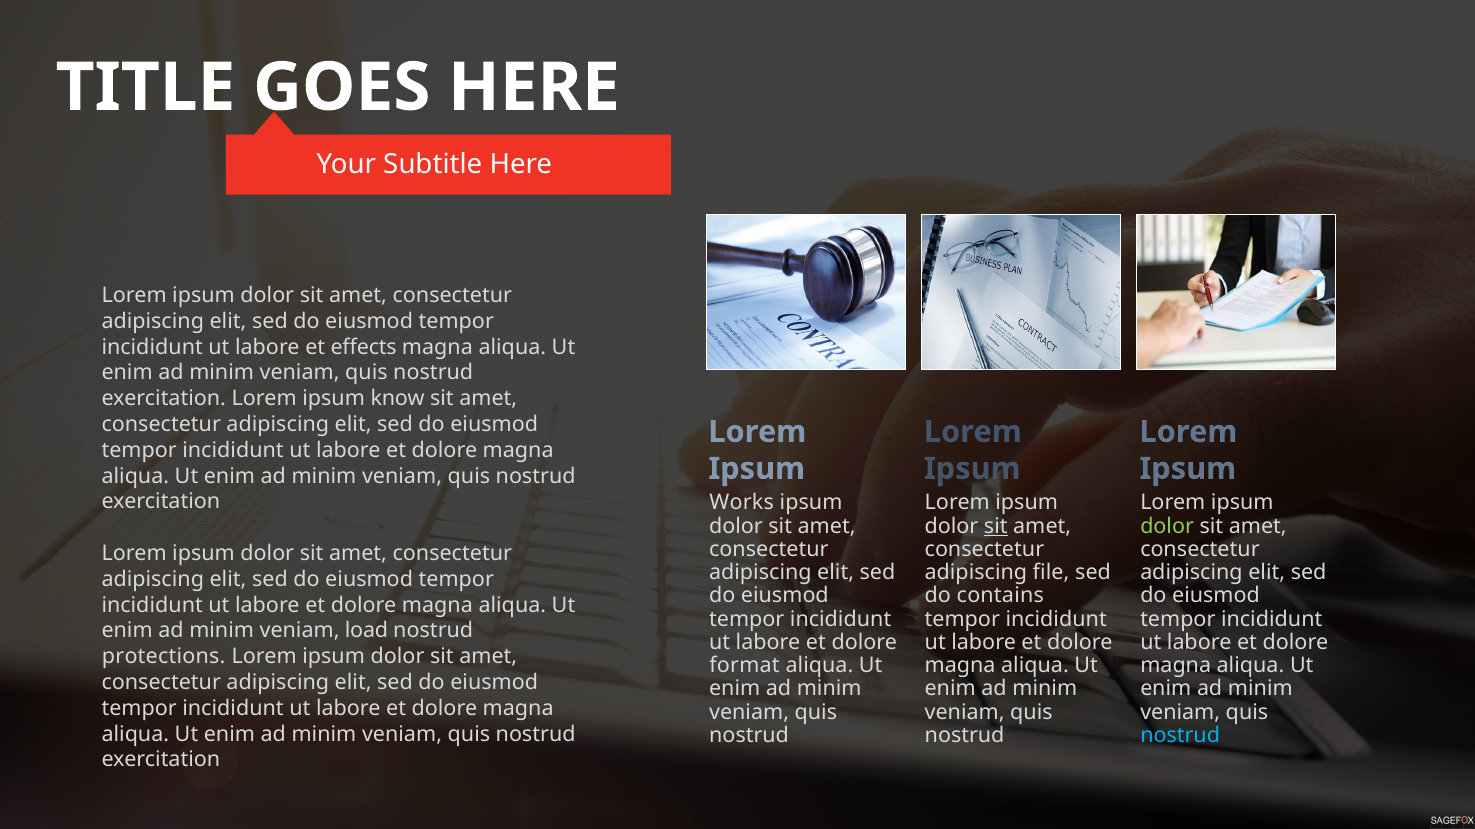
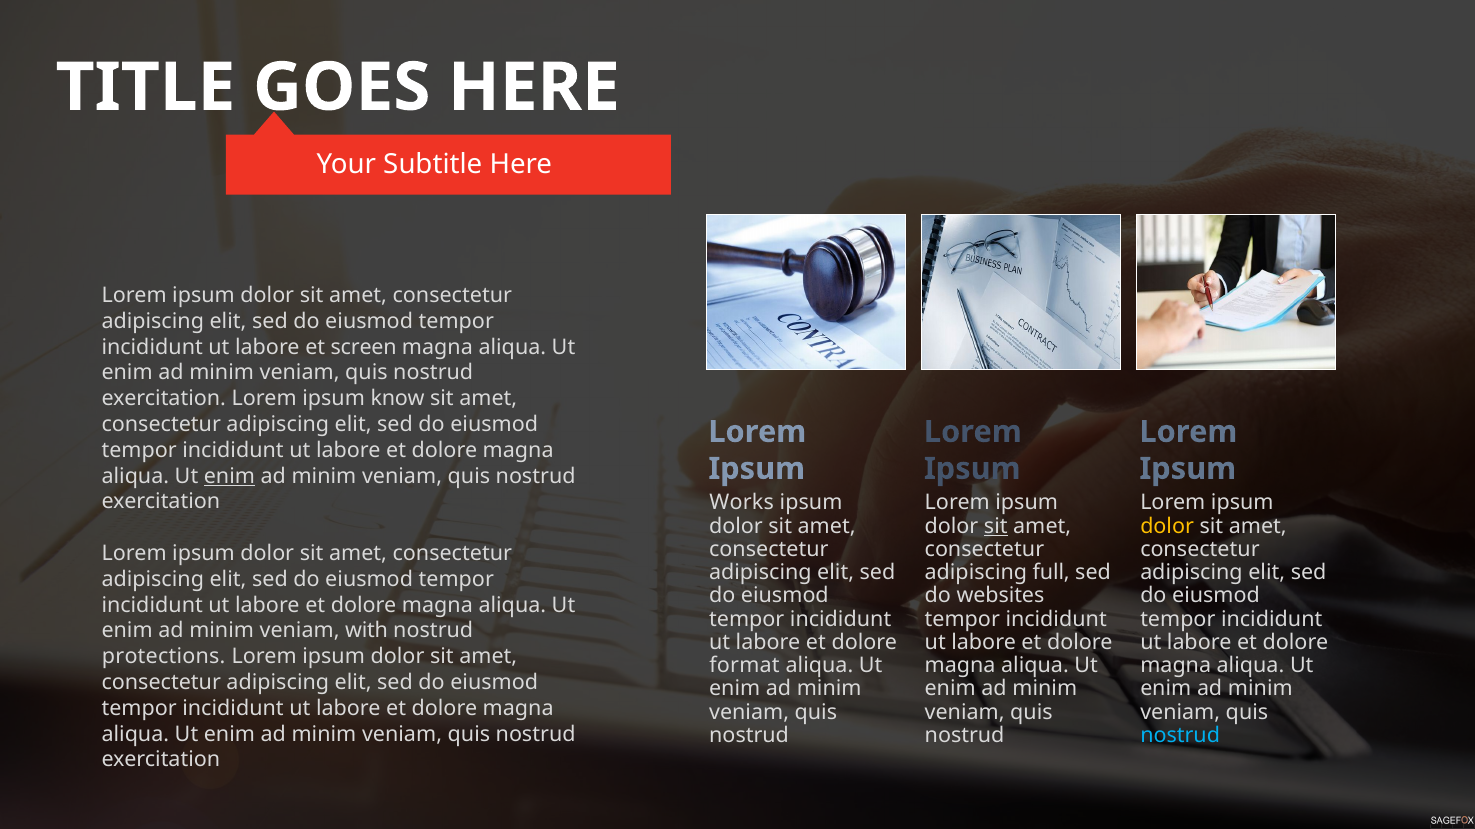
effects: effects -> screen
enim at (229, 476) underline: none -> present
dolor at (1167, 527) colour: light green -> yellow
file: file -> full
contains: contains -> websites
load: load -> with
